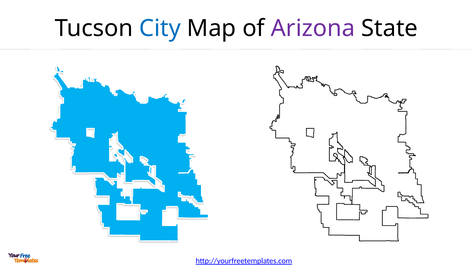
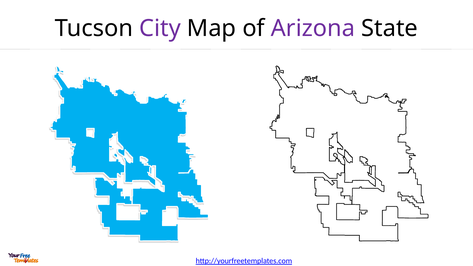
City colour: blue -> purple
